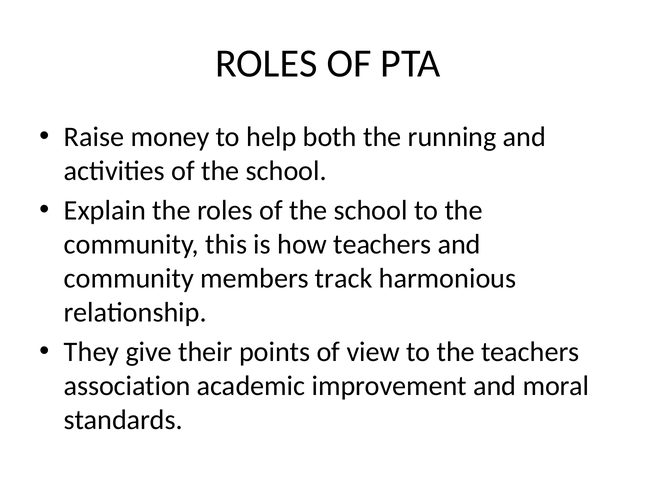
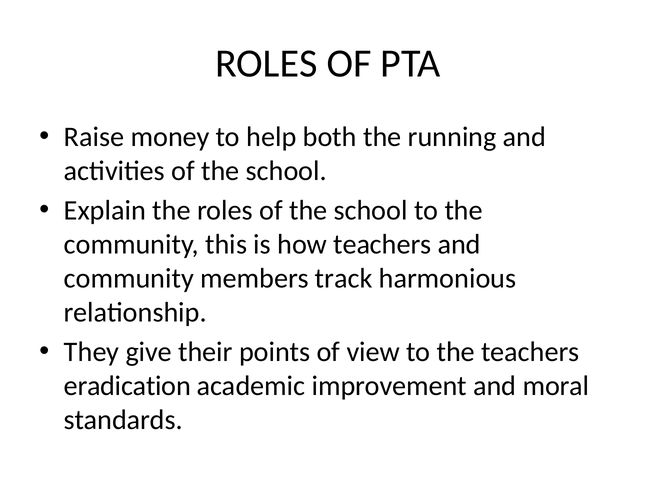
association: association -> eradication
